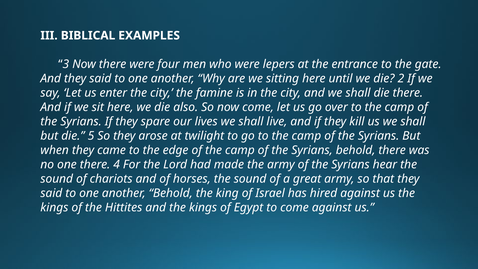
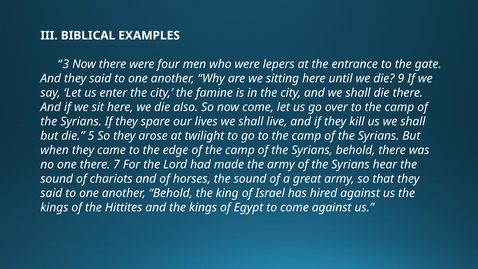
2: 2 -> 9
4: 4 -> 7
